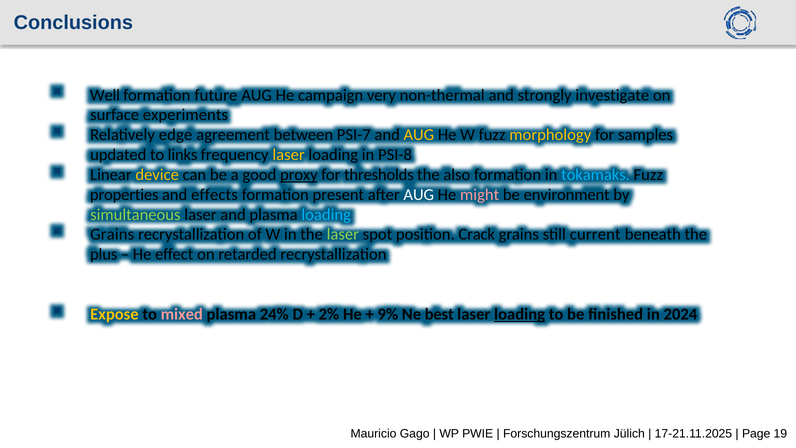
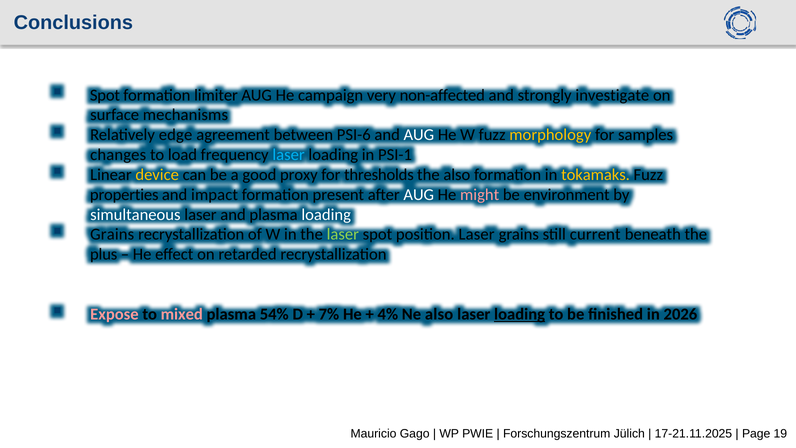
Well at (105, 95): Well -> Spot
future: future -> limiter
non-thermal: non-thermal -> non-affected
experiments: experiments -> mechanisms
PSI-7: PSI-7 -> PSI-6
AUG at (419, 135) colour: yellow -> white
updated: updated -> changes
links: links -> load
laser at (289, 155) colour: yellow -> light blue
PSI-8: PSI-8 -> PSI-1
proxy underline: present -> none
tokamaks colour: light blue -> yellow
effects: effects -> impact
simultaneous colour: light green -> white
loading at (326, 214) colour: light blue -> white
position Crack: Crack -> Laser
Expose colour: yellow -> pink
24%: 24% -> 54%
2%: 2% -> 7%
9%: 9% -> 4%
Ne best: best -> also
2024: 2024 -> 2026
